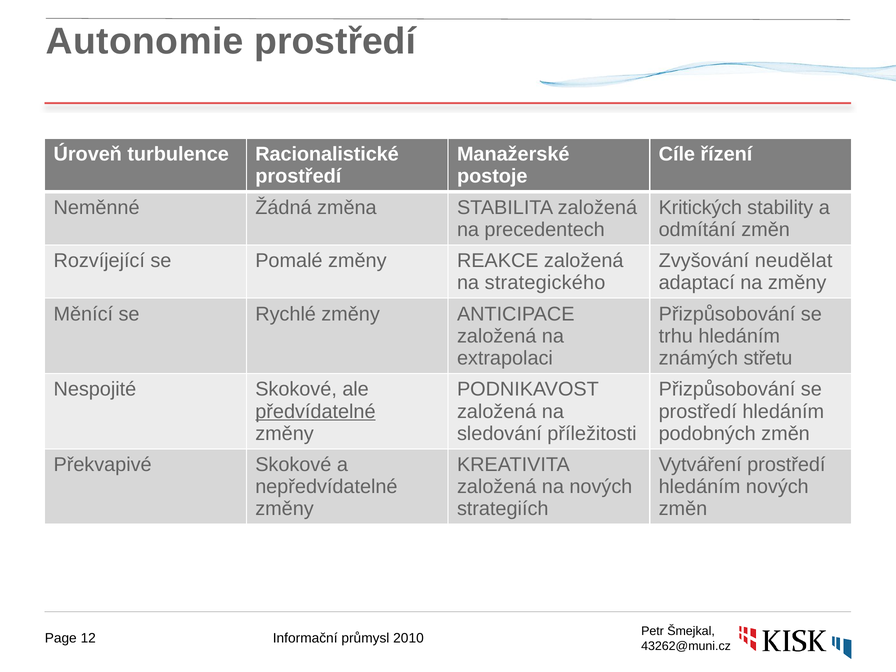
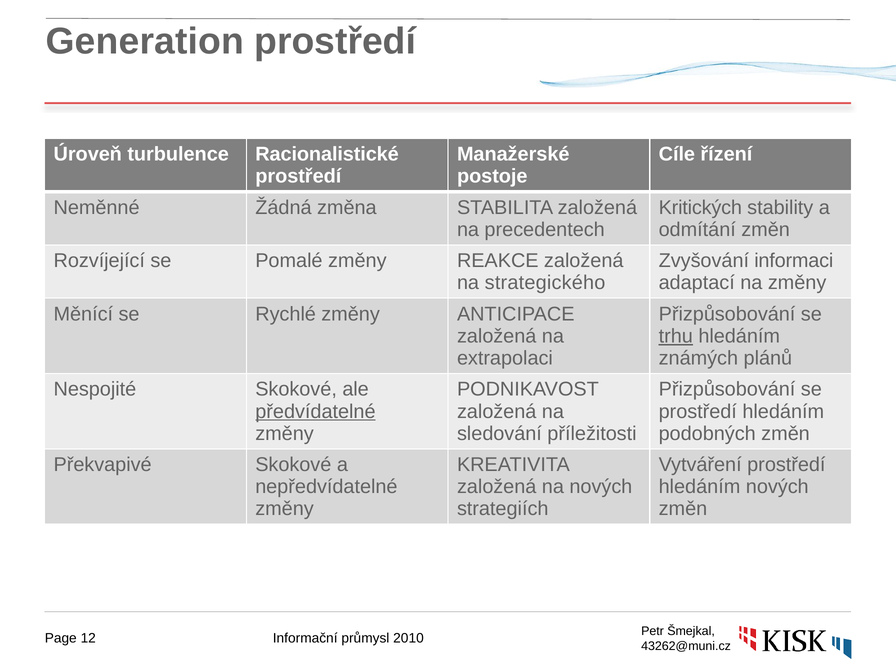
Autonomie: Autonomie -> Generation
neudělat: neudělat -> informaci
trhu underline: none -> present
střetu: střetu -> plánů
